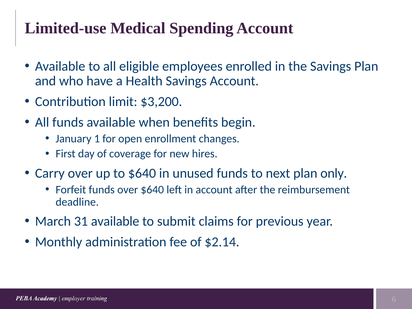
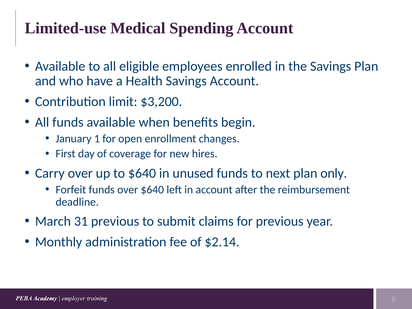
31 available: available -> previous
